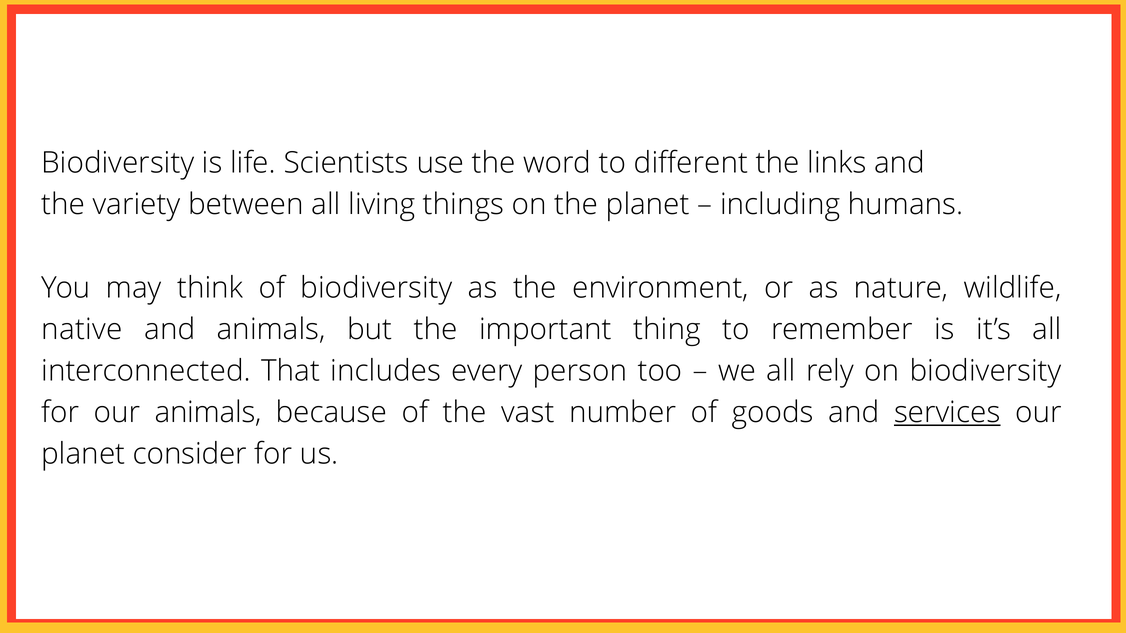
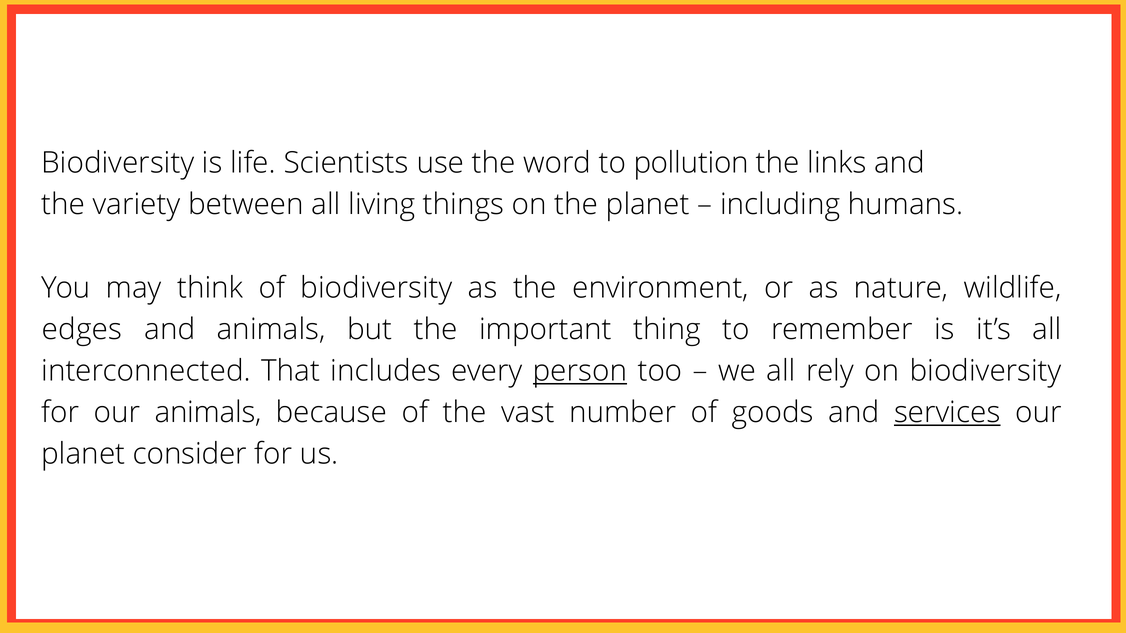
different: different -> pollution
native: native -> edges
person underline: none -> present
